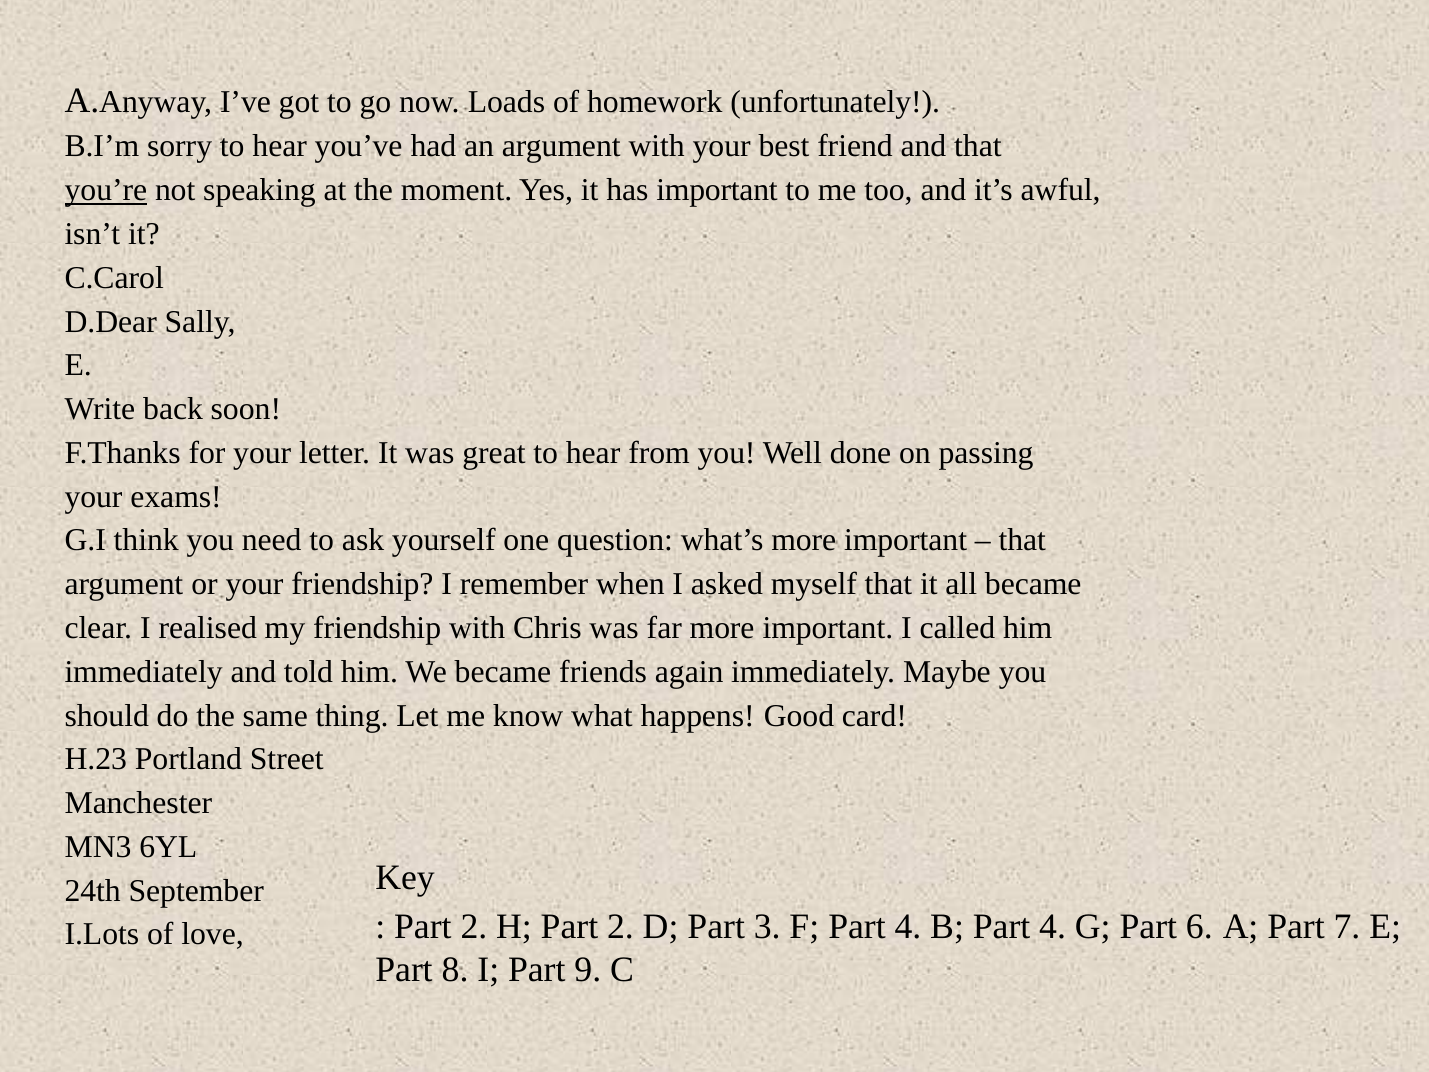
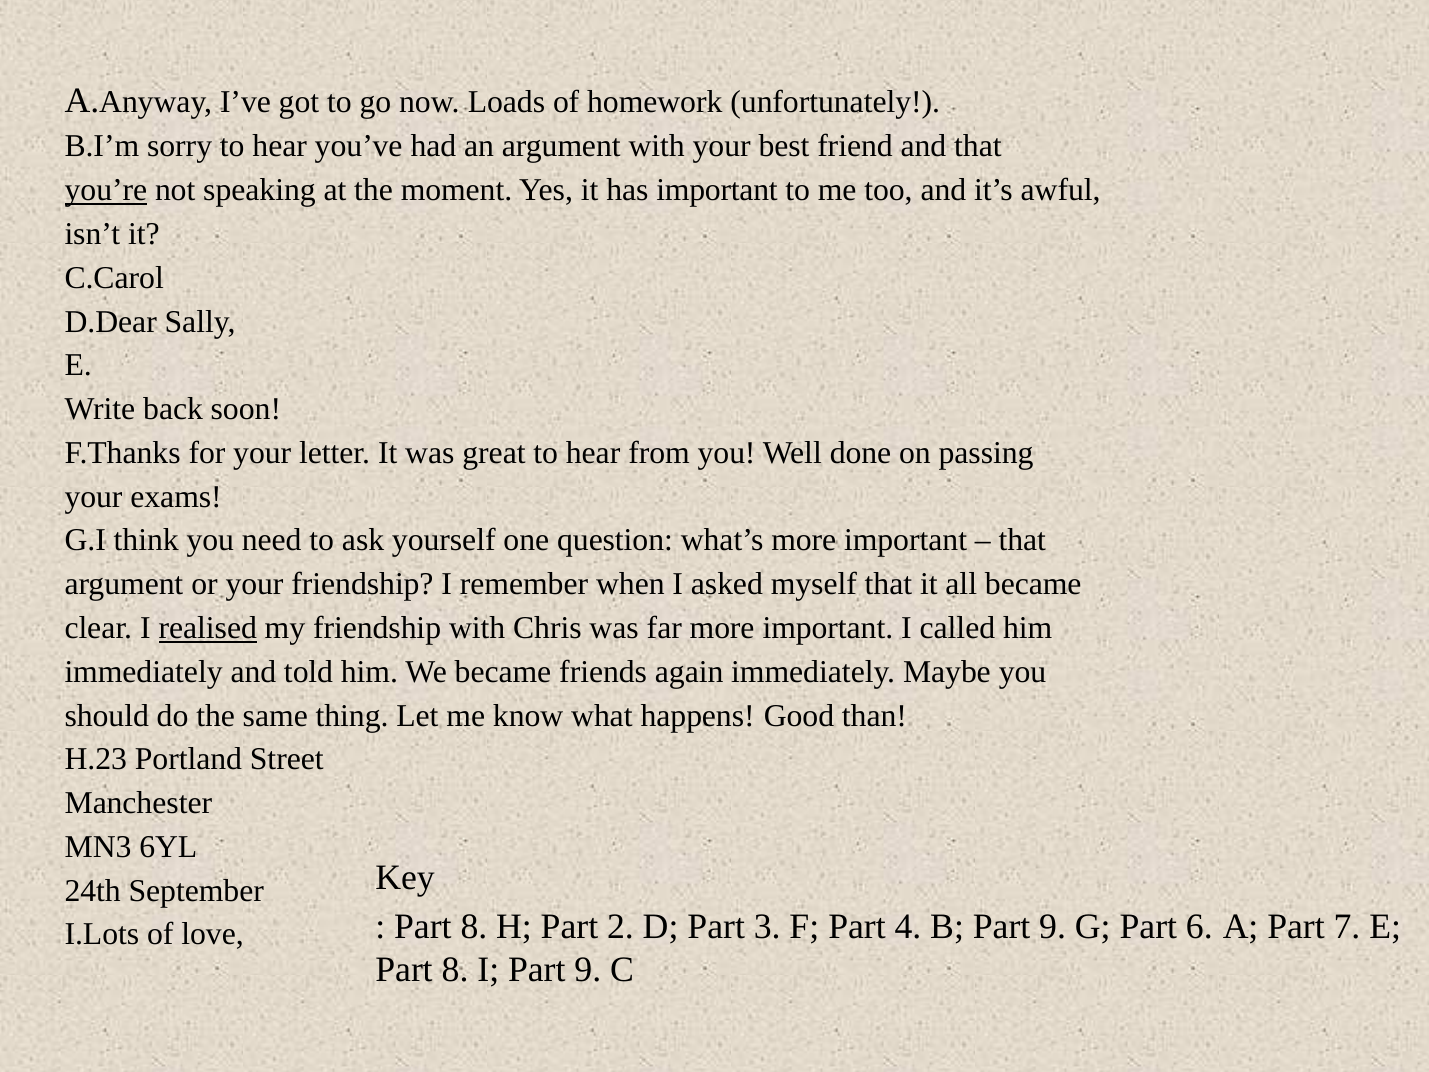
realised underline: none -> present
card: card -> than
2 at (474, 927): 2 -> 8
B Part 4: 4 -> 9
